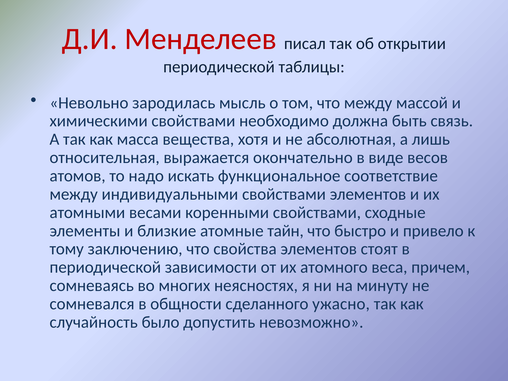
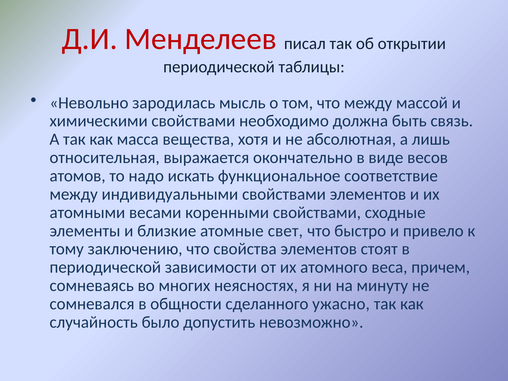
тайн: тайн -> свет
